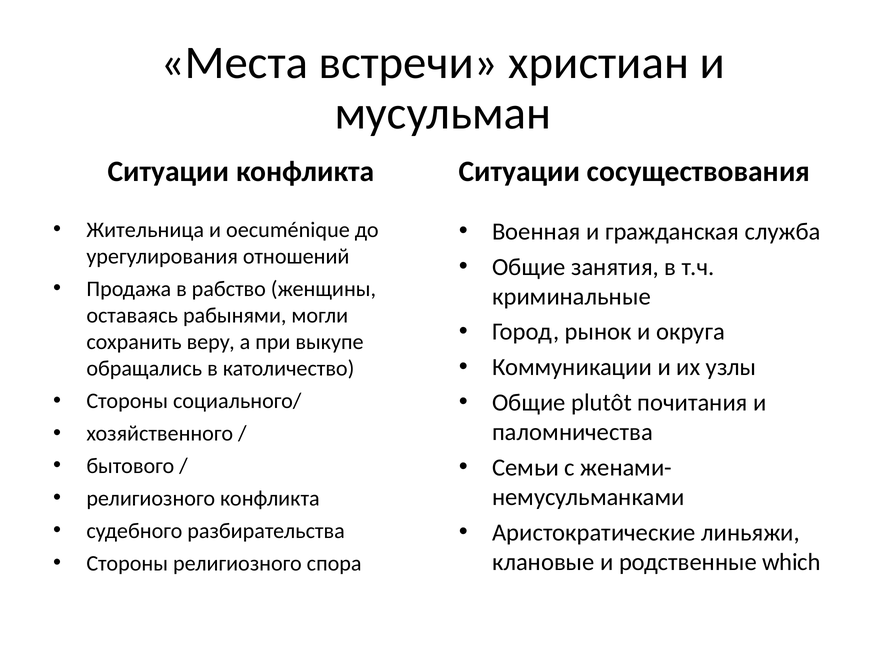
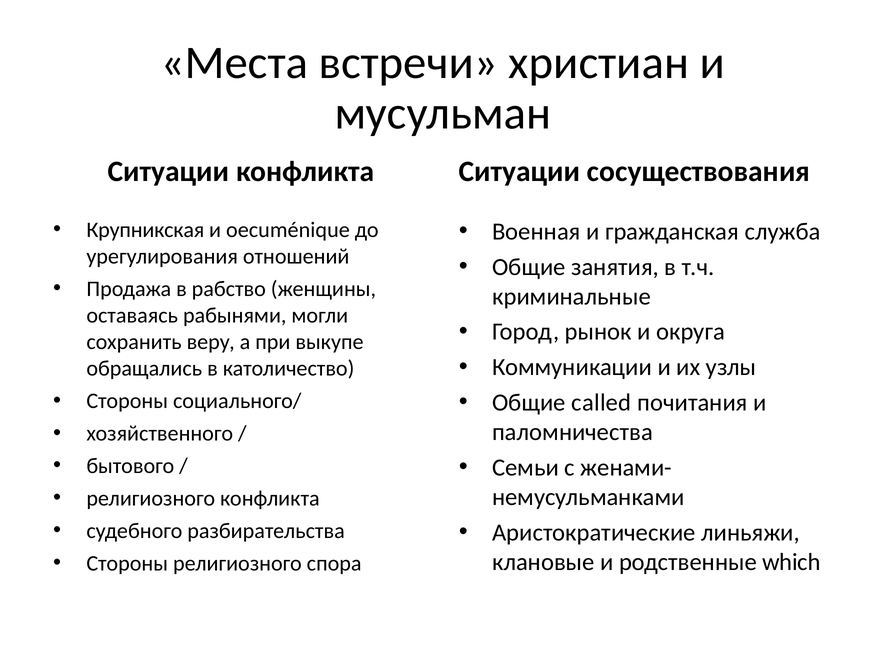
Жительница: Жительница -> Крупникская
plutôt: plutôt -> called
